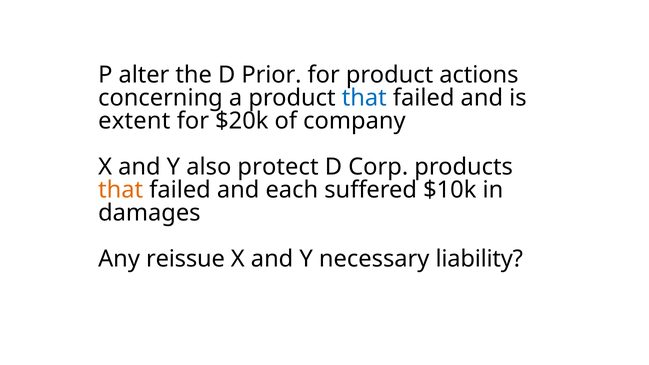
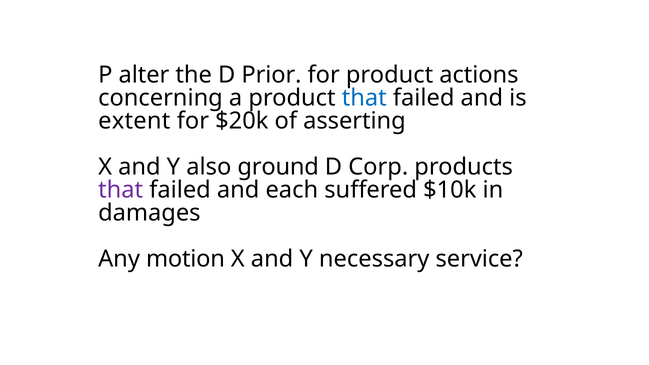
company: company -> asserting
protect: protect -> ground
that at (121, 190) colour: orange -> purple
reissue: reissue -> motion
liability: liability -> service
